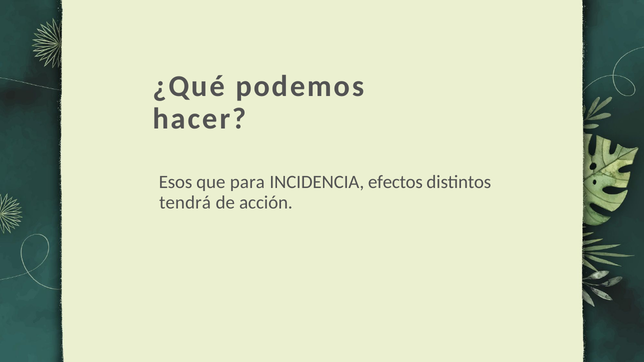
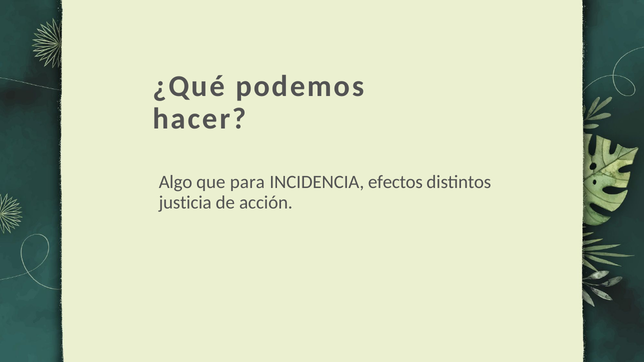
Esos: Esos -> Algo
tendrá: tendrá -> justicia
